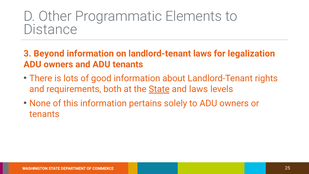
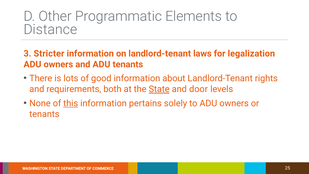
Beyond: Beyond -> Stricter
and laws: laws -> door
this underline: none -> present
